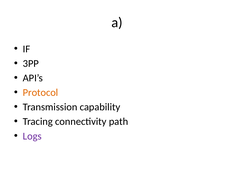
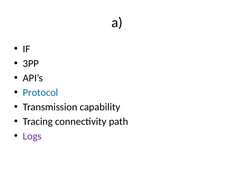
Protocol colour: orange -> blue
